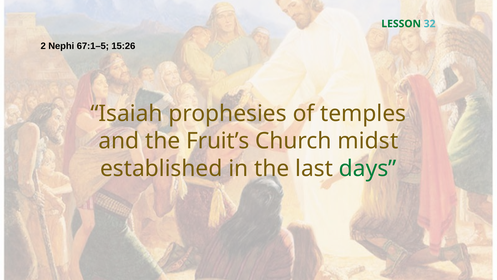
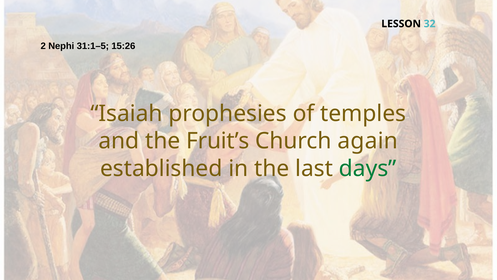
LESSON colour: green -> black
67:1–5: 67:1–5 -> 31:1–5
midst: midst -> again
